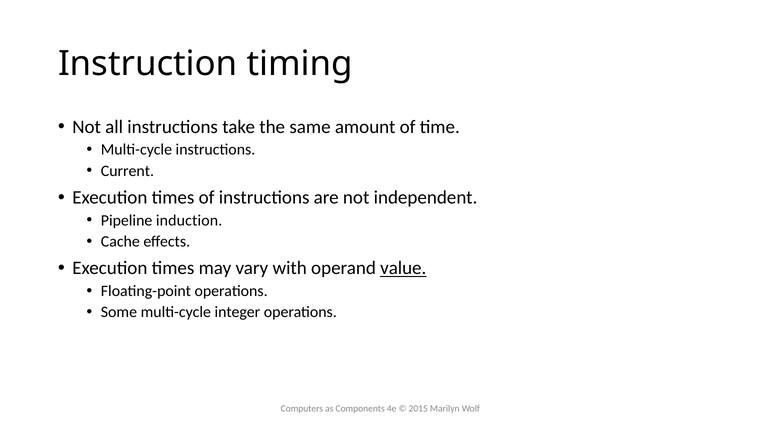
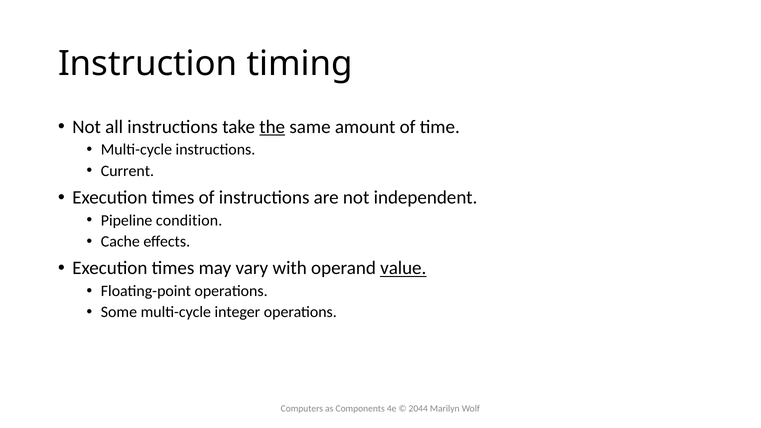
the underline: none -> present
induction: induction -> condition
2015: 2015 -> 2044
